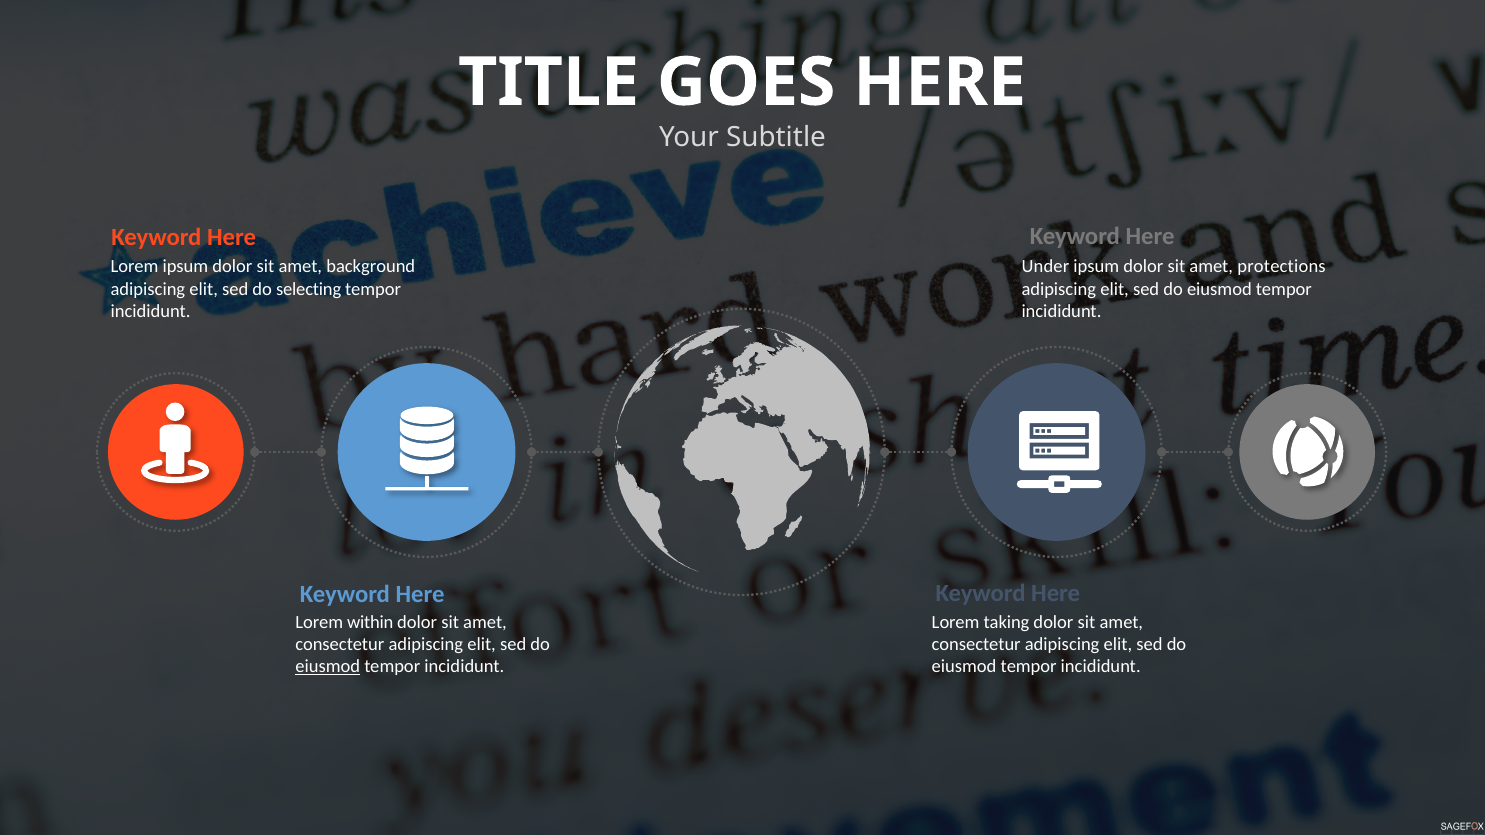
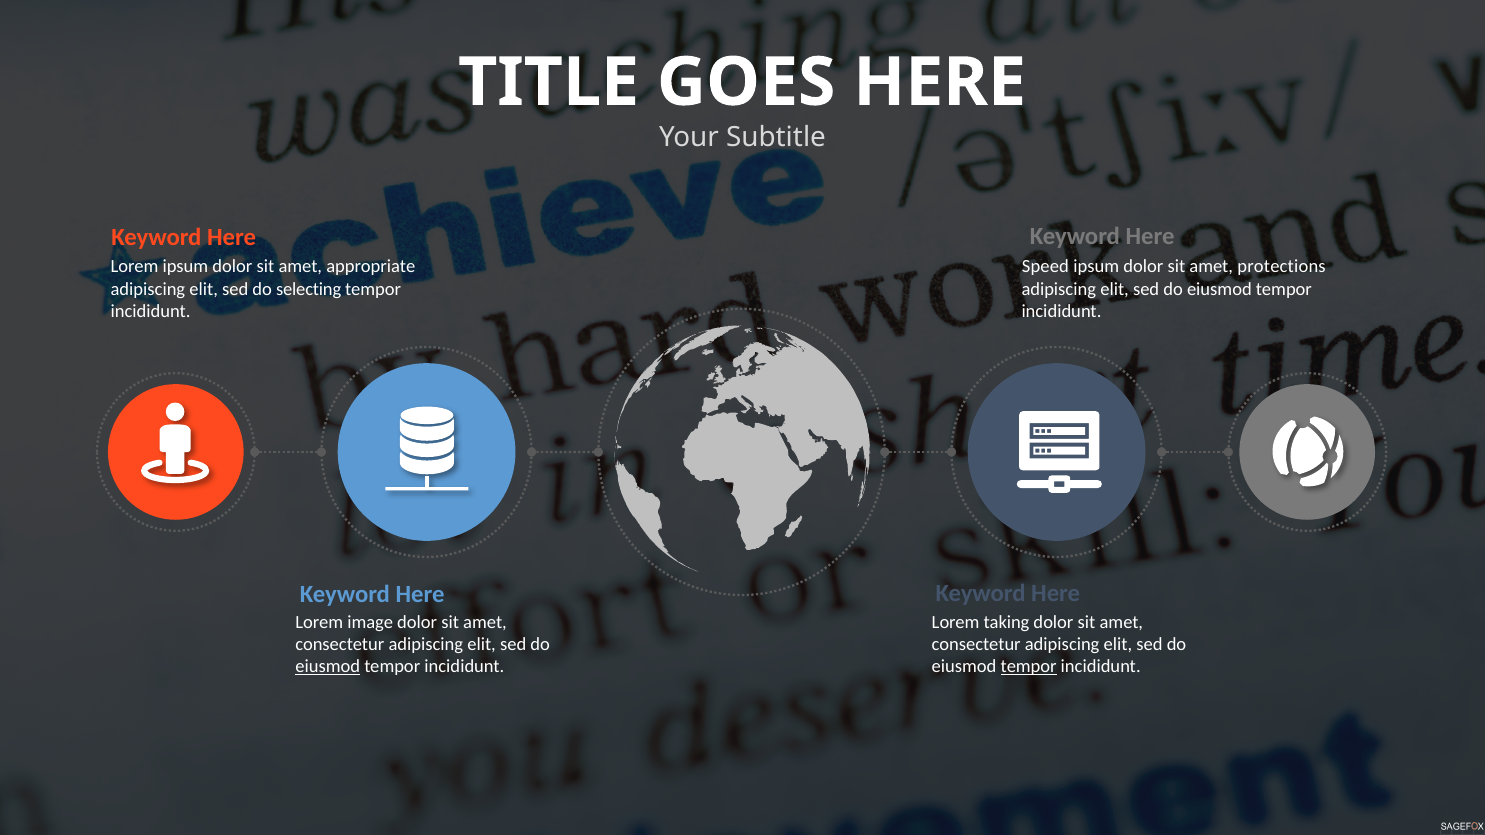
background: background -> appropriate
Under: Under -> Speed
within: within -> image
tempor at (1029, 667) underline: none -> present
